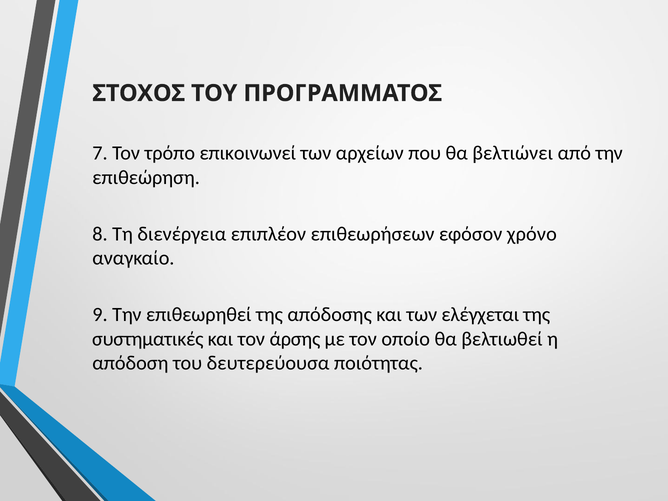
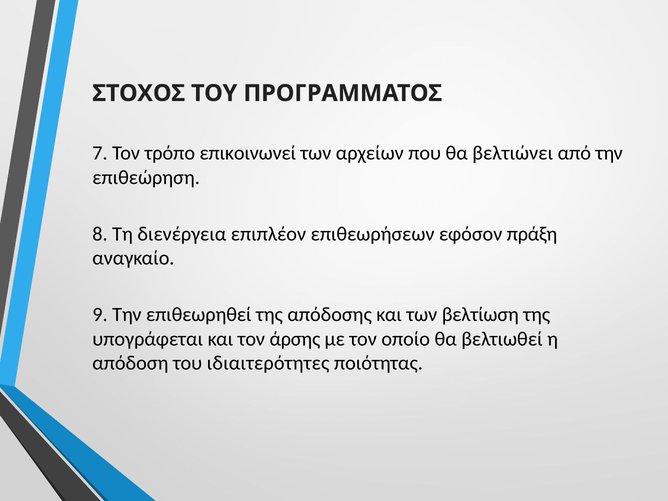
χρόνο: χρόνο -> πράξη
ελέγχεται: ελέγχεται -> βελτίωση
συστηματικές: συστηματικές -> υπογράφεται
δευτερεύουσα: δευτερεύουσα -> ιδιαιτερότητες
